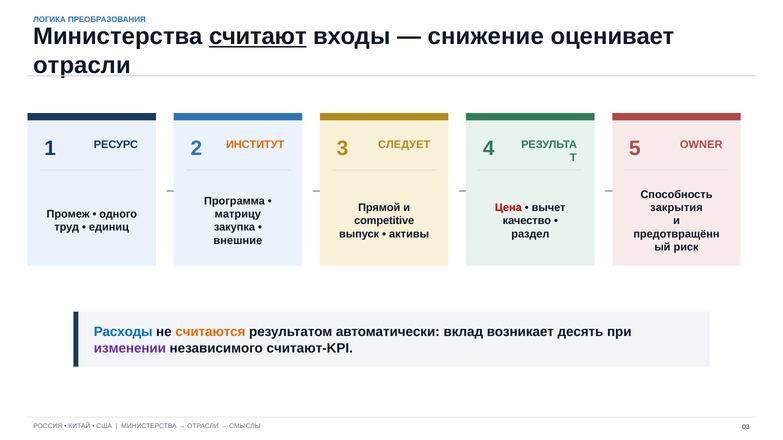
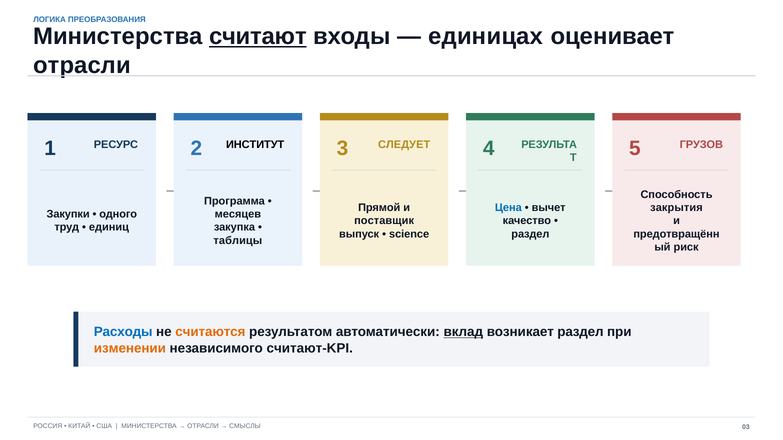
снижение: снижение -> единицах
ИНСТИТУТ colour: orange -> black
OWNER: OWNER -> ГРУЗОВ
Цена colour: red -> blue
Промеж: Промеж -> Закупки
матрицу: матрицу -> месяцев
competitive: competitive -> поставщик
активы: активы -> science
внешние: внешние -> таблицы
вклад underline: none -> present
возникает десять: десять -> раздел
изменении colour: purple -> orange
